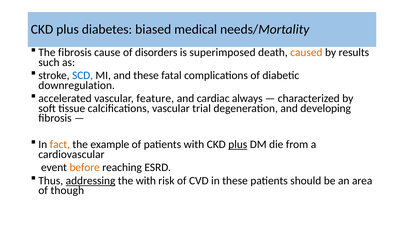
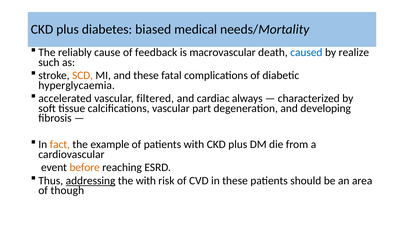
The fibrosis: fibrosis -> reliably
disorders: disorders -> feedback
superimposed: superimposed -> macrovascular
caused colour: orange -> blue
results: results -> realize
SCD colour: blue -> orange
downregulation: downregulation -> hyperglycaemia
feature: feature -> filtered
trial: trial -> part
plus at (238, 145) underline: present -> none
